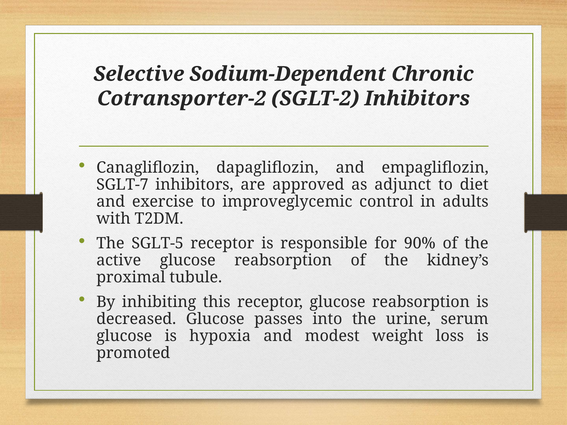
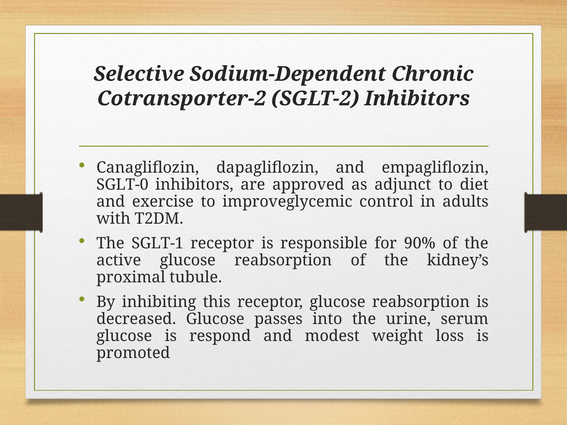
SGLT-7: SGLT-7 -> SGLT-0
SGLT-5: SGLT-5 -> SGLT-1
hypoxia: hypoxia -> respond
